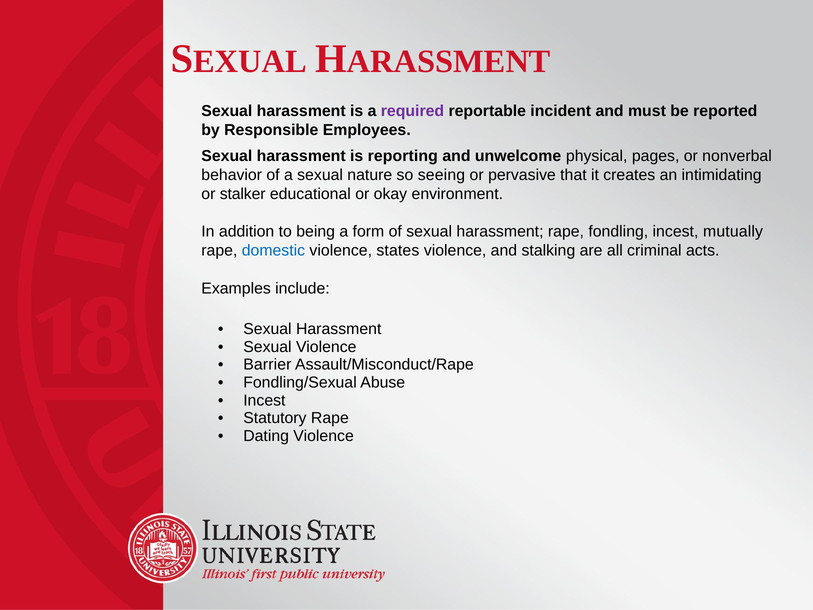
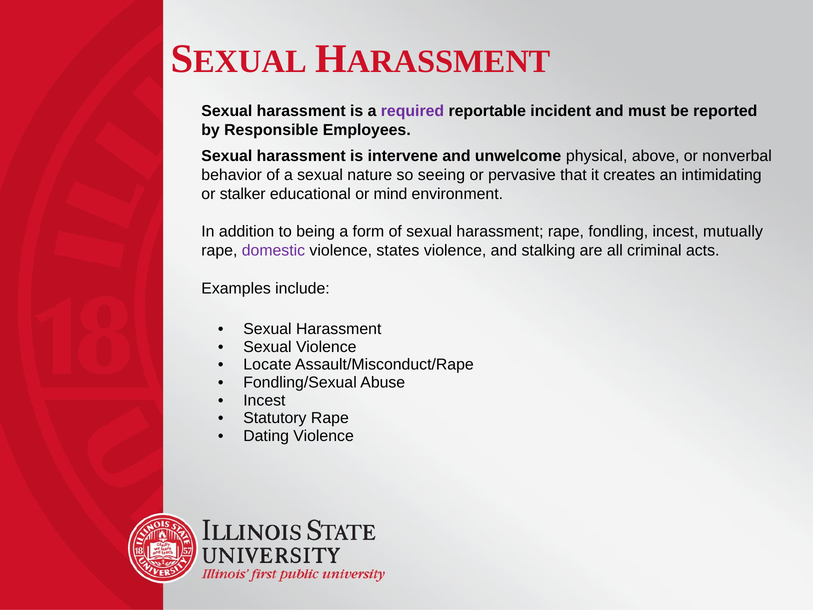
reporting: reporting -> intervene
pages: pages -> above
okay: okay -> mind
domestic colour: blue -> purple
Barrier: Barrier -> Locate
